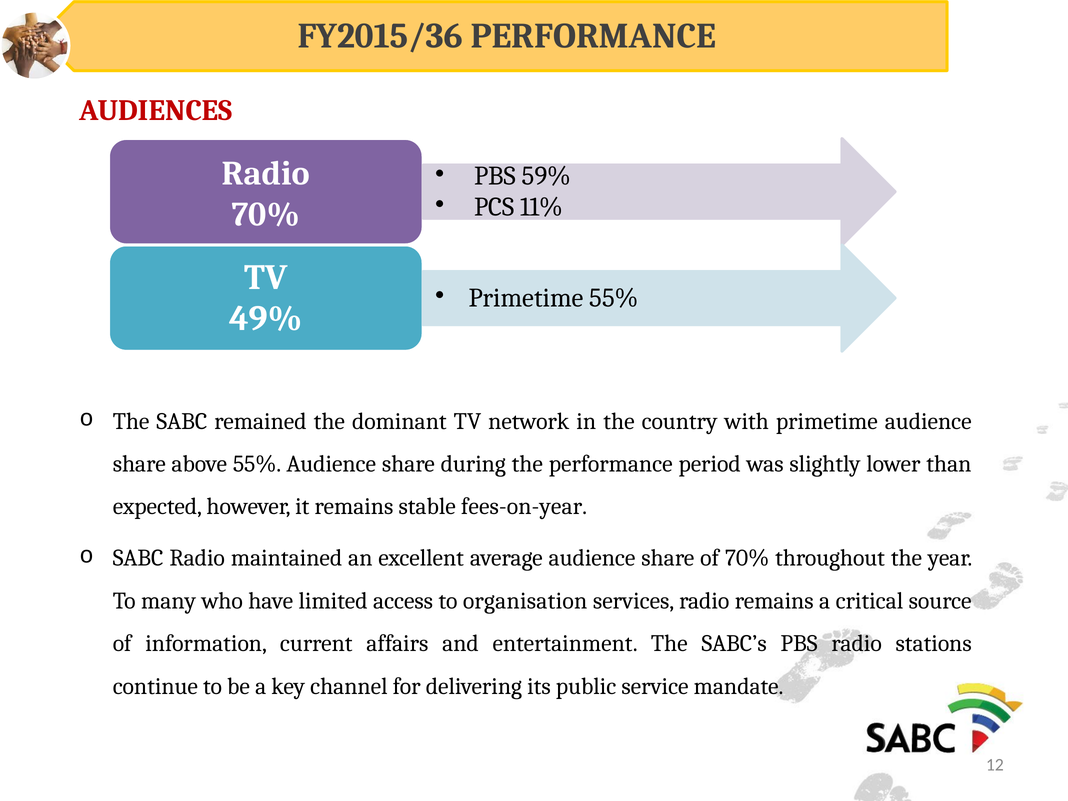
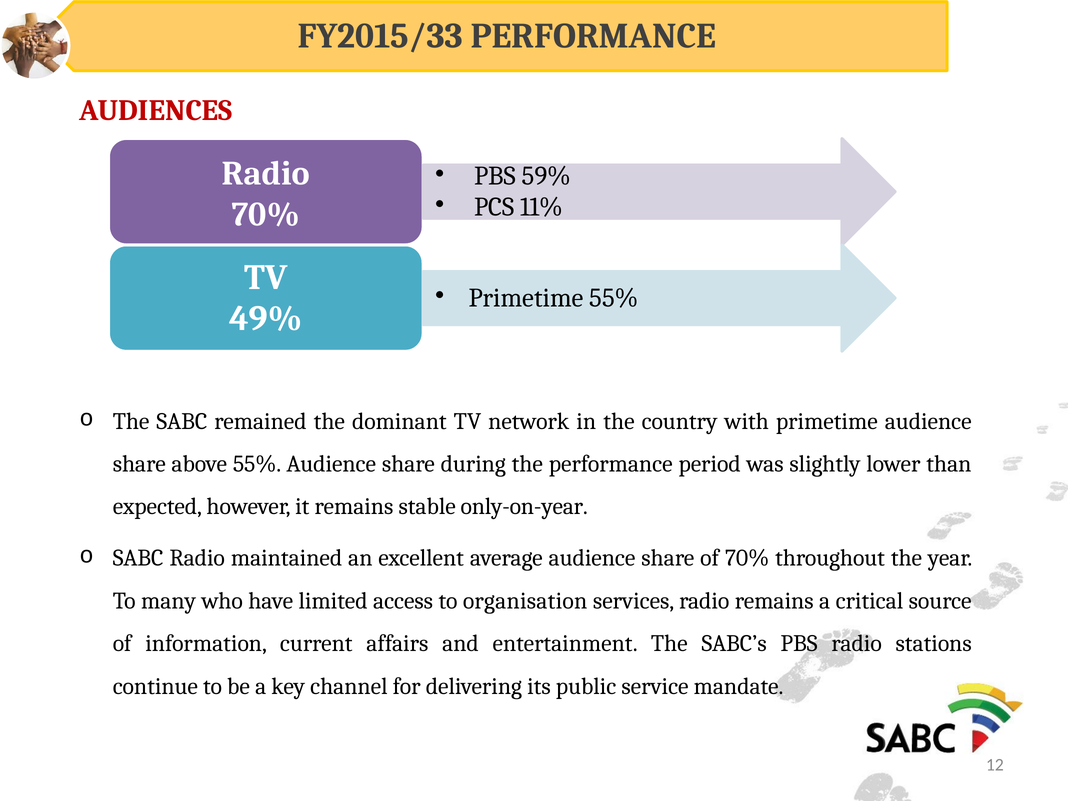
FY2015/36: FY2015/36 -> FY2015/33
fees-on-year: fees-on-year -> only-on-year
